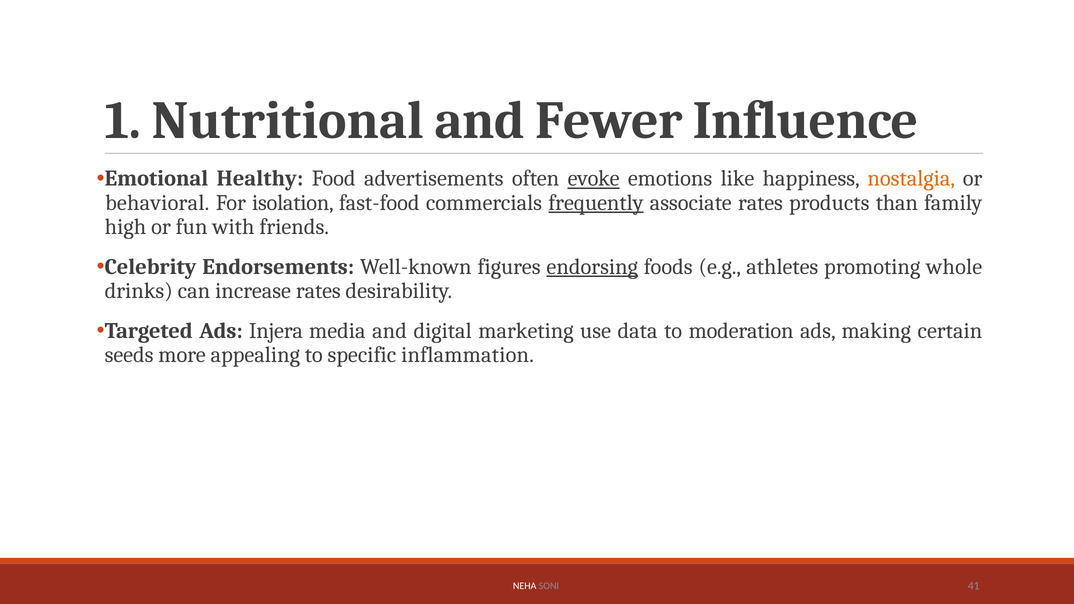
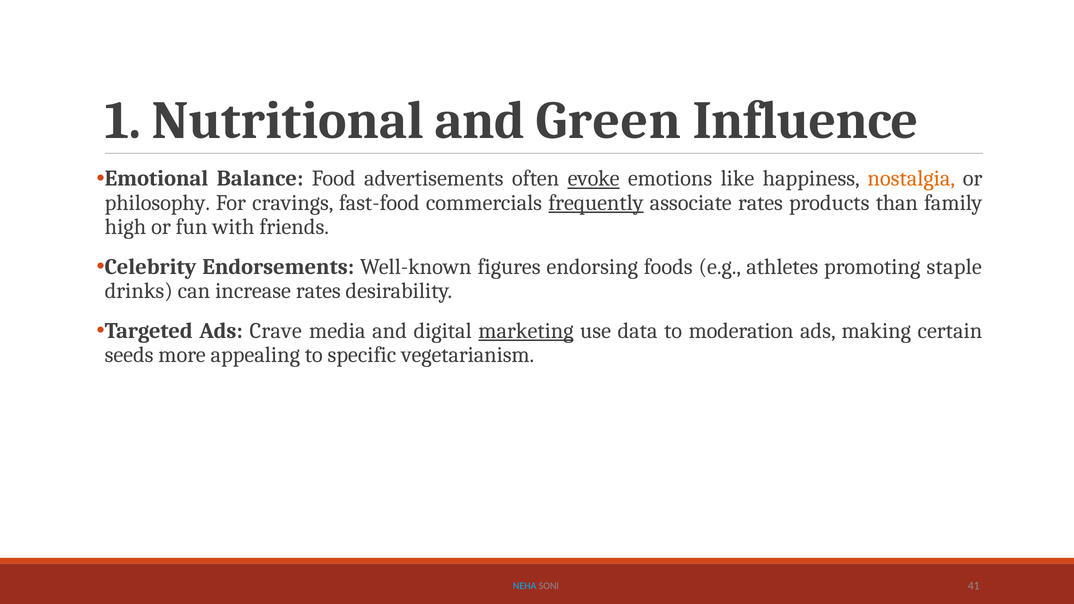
Fewer: Fewer -> Green
Healthy: Healthy -> Balance
behavioral: behavioral -> philosophy
isolation: isolation -> cravings
endorsing underline: present -> none
whole: whole -> staple
Injera: Injera -> Crave
marketing underline: none -> present
inflammation: inflammation -> vegetarianism
NEHA colour: white -> light blue
